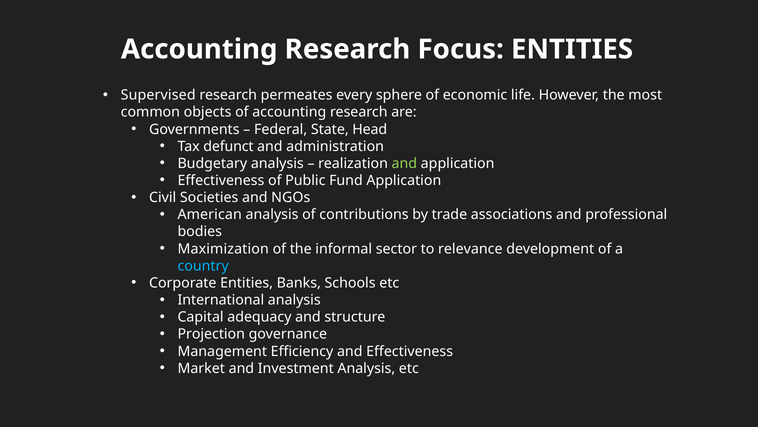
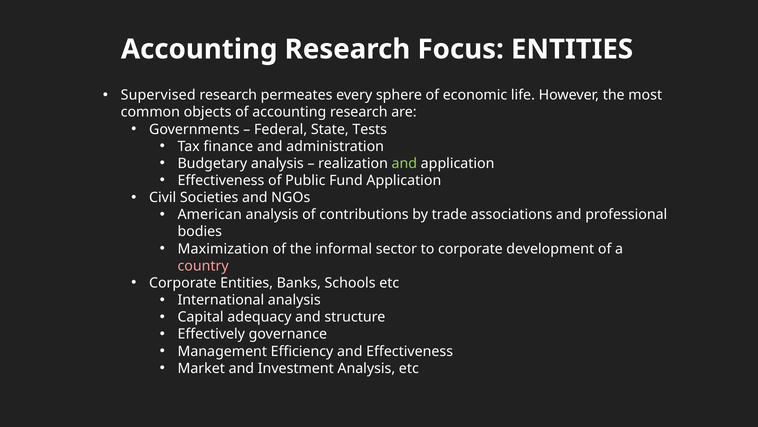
Head: Head -> Tests
defunct: defunct -> finance
to relevance: relevance -> corporate
country colour: light blue -> pink
Projection: Projection -> Effectively
